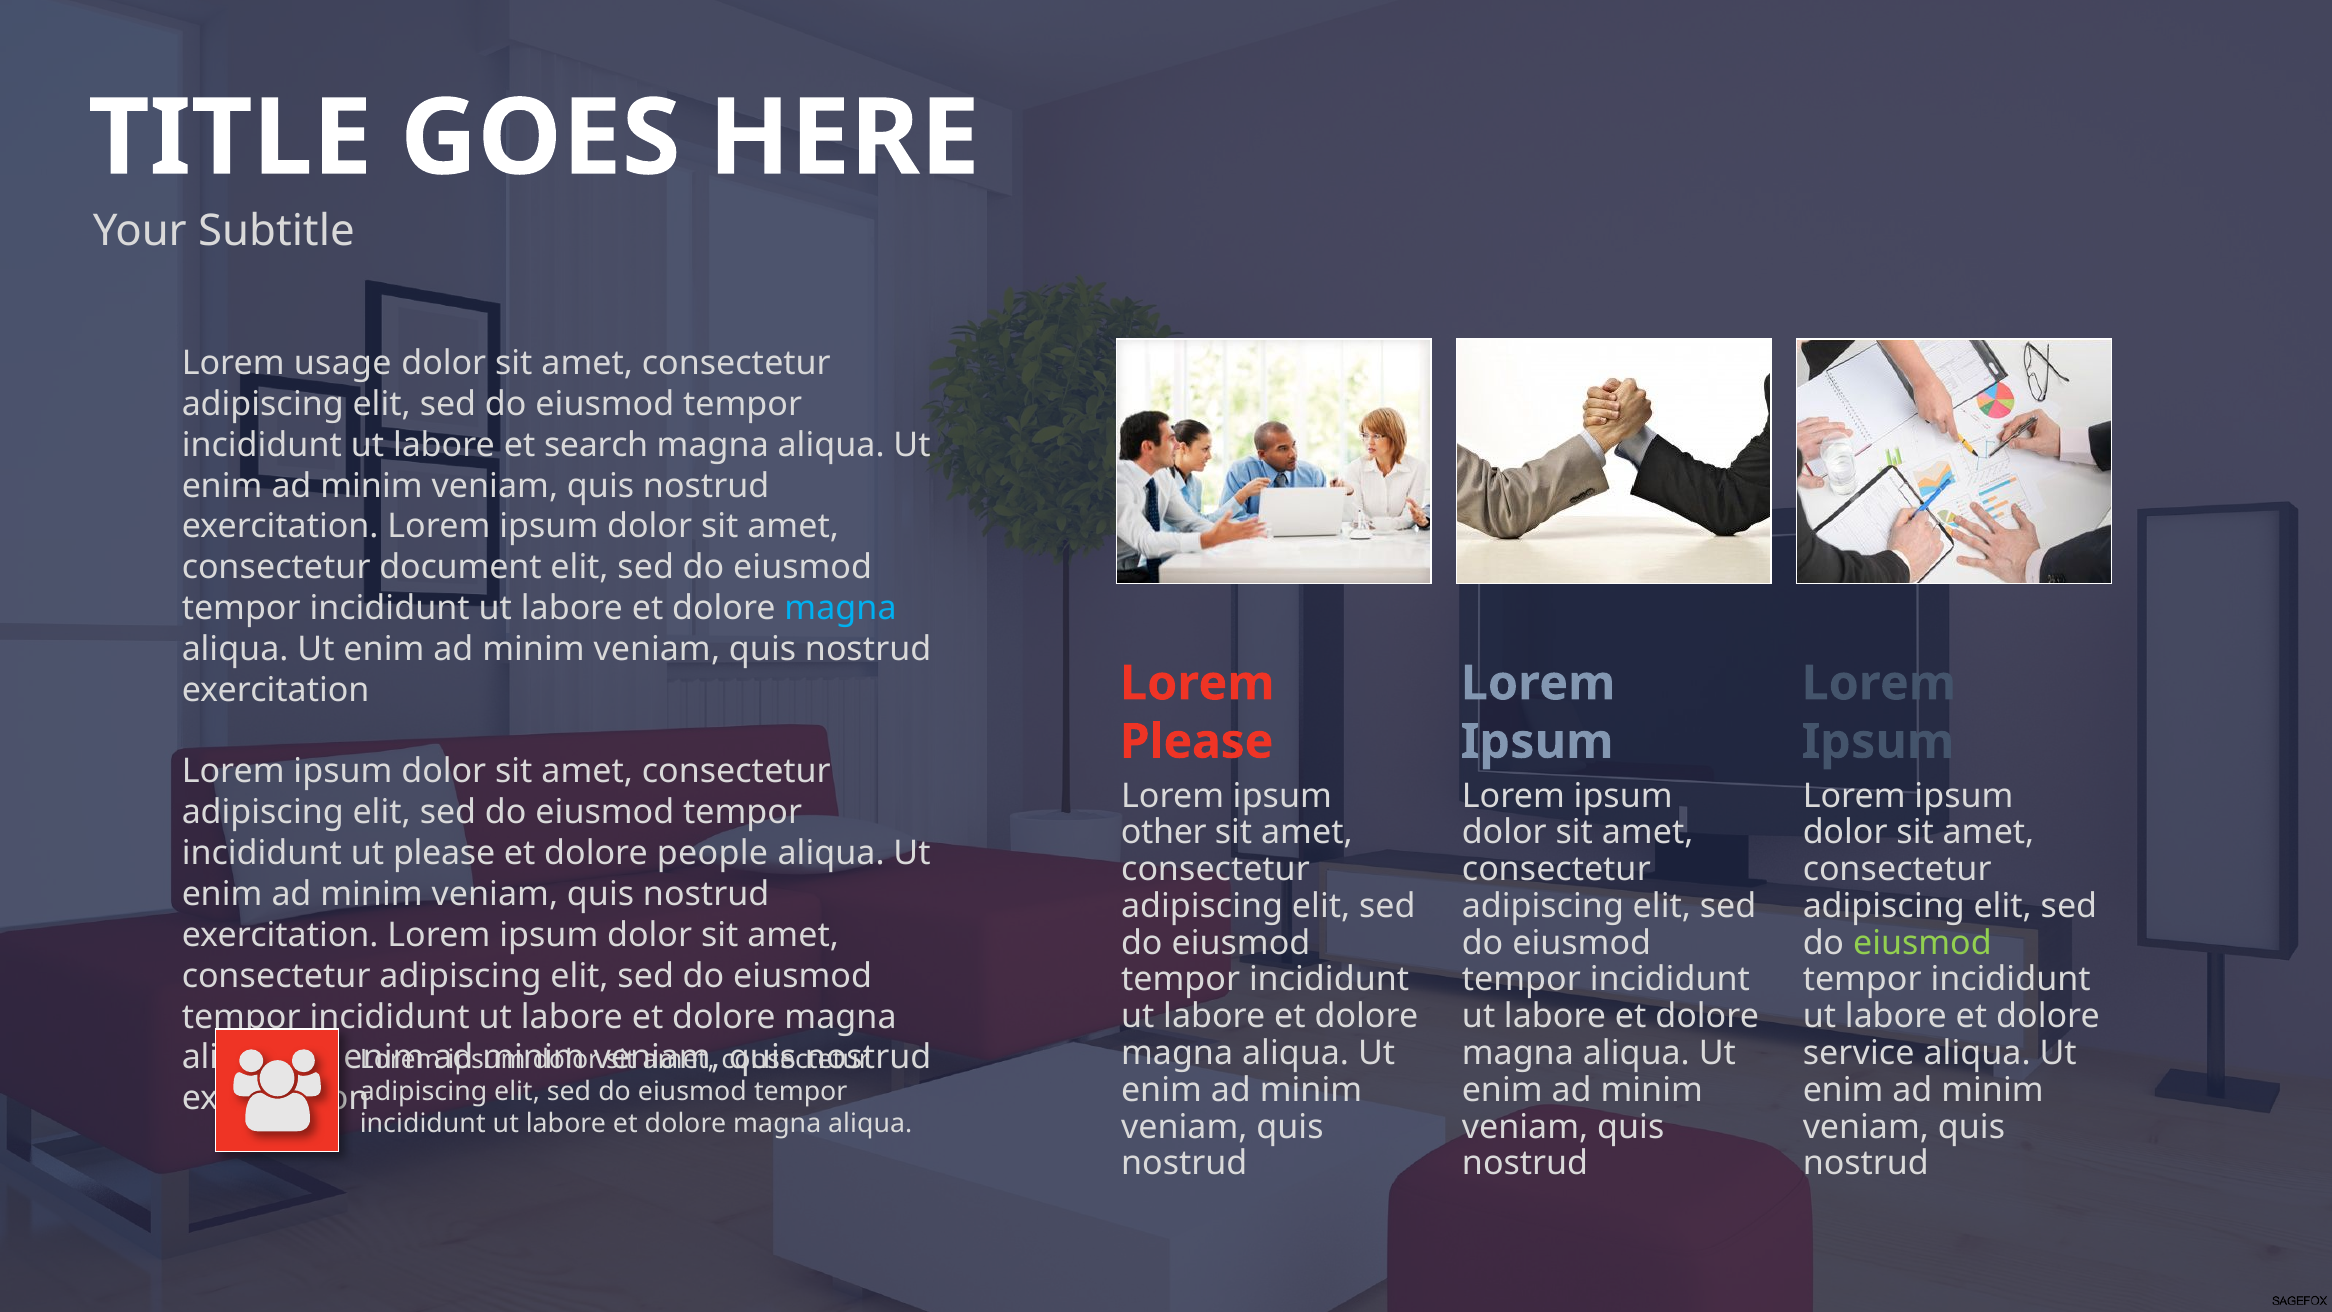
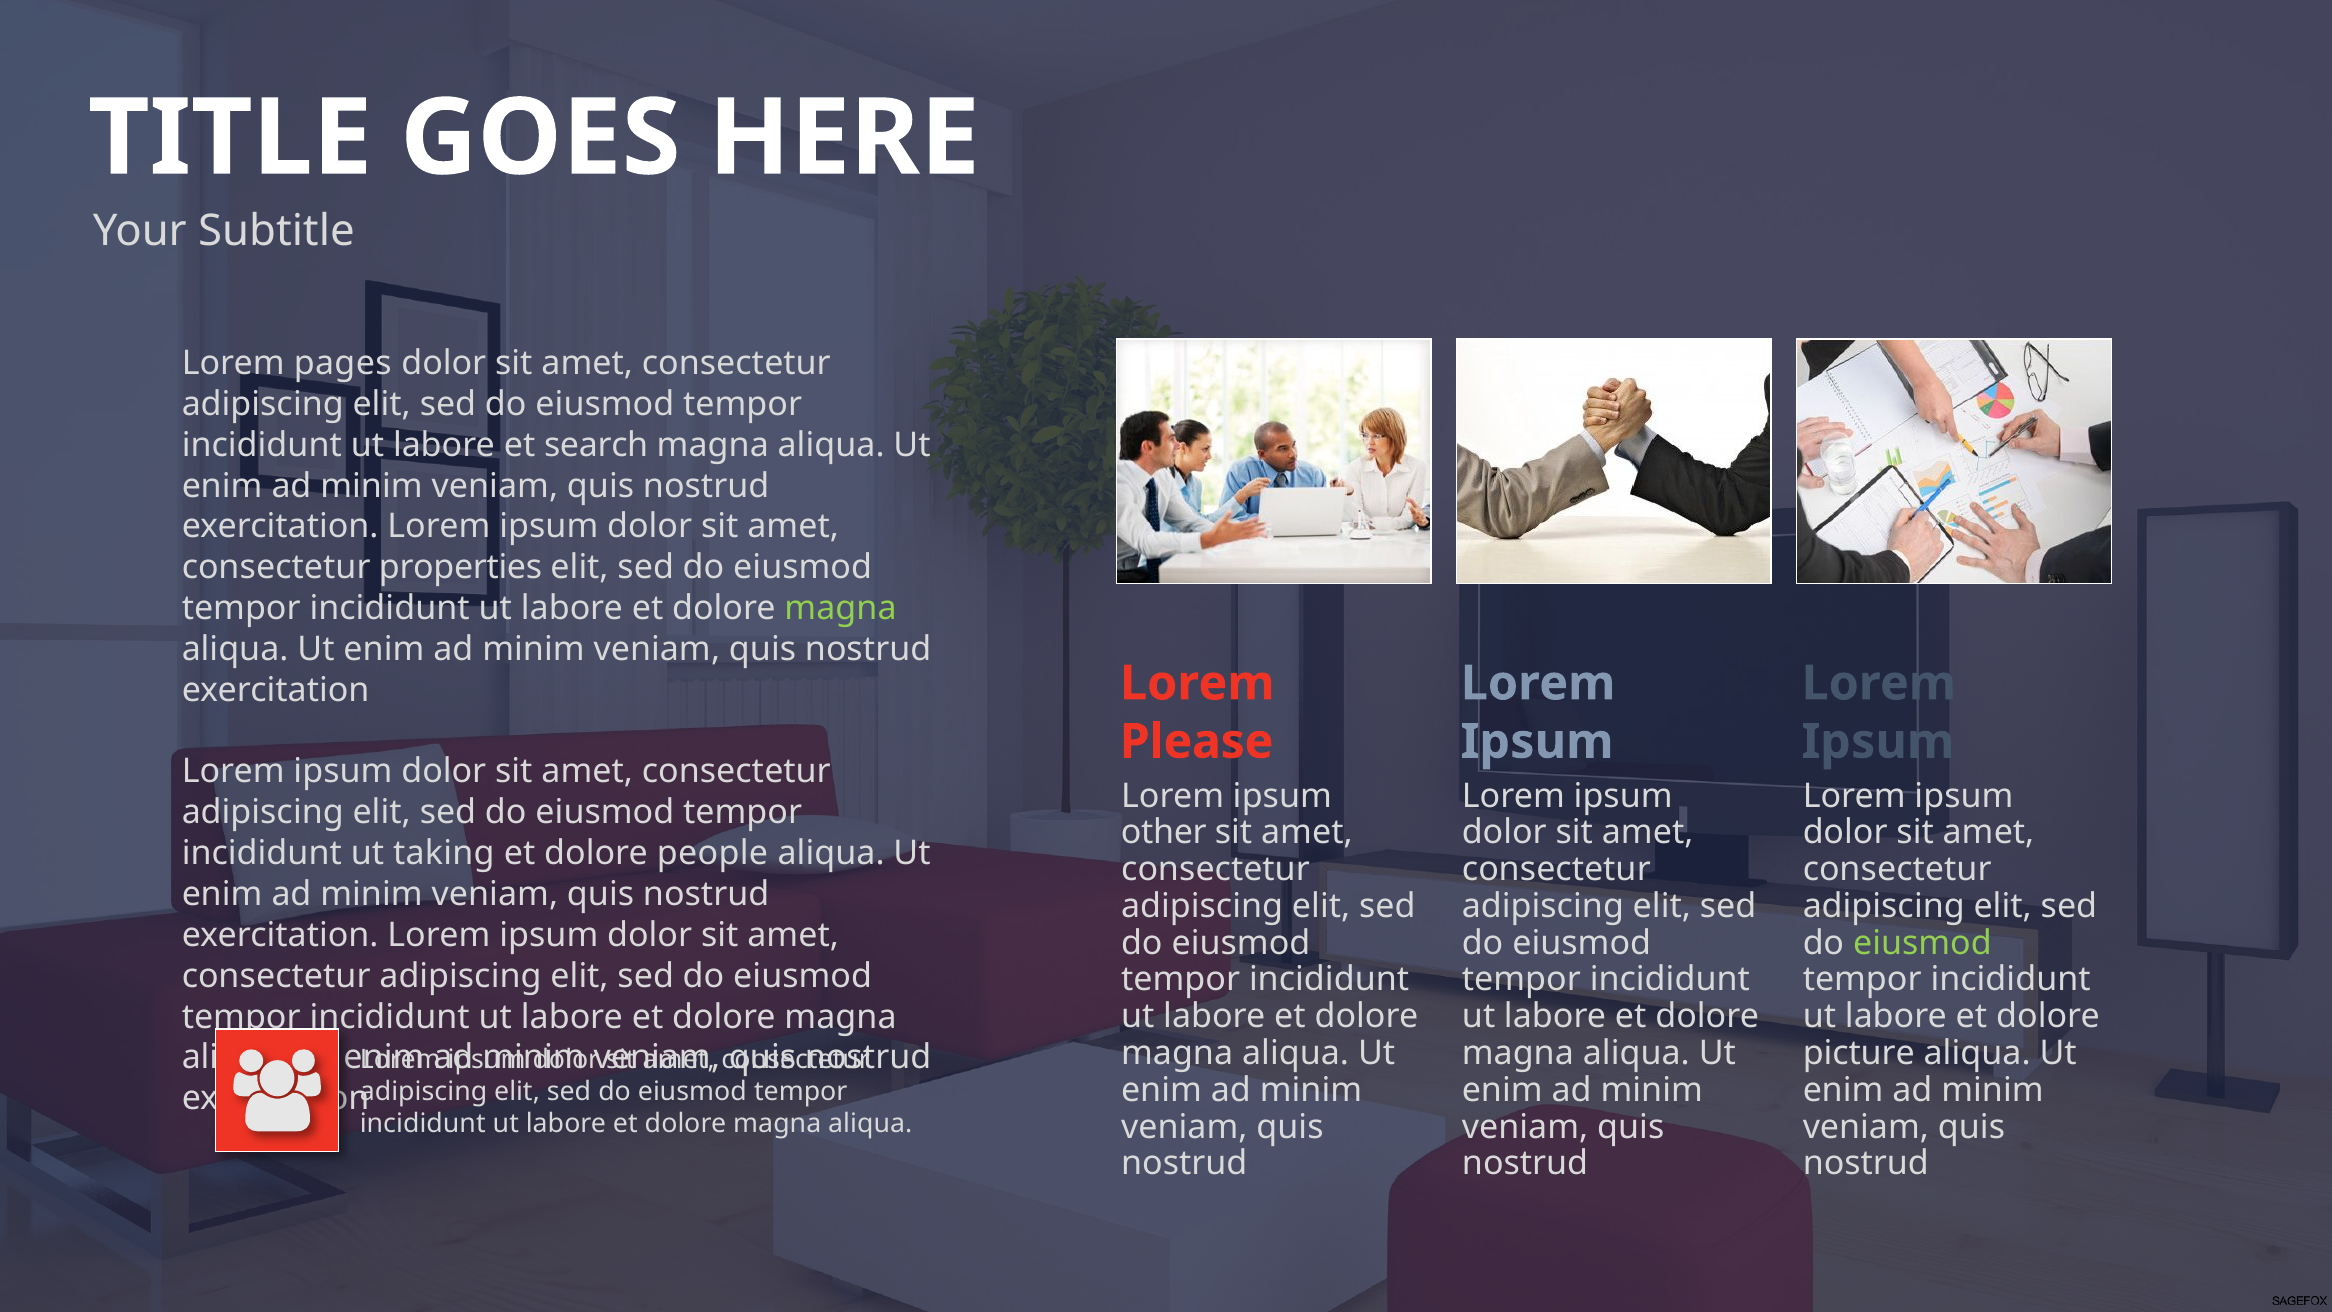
usage: usage -> pages
document: document -> properties
magna at (841, 608) colour: light blue -> light green
ut please: please -> taking
service: service -> picture
